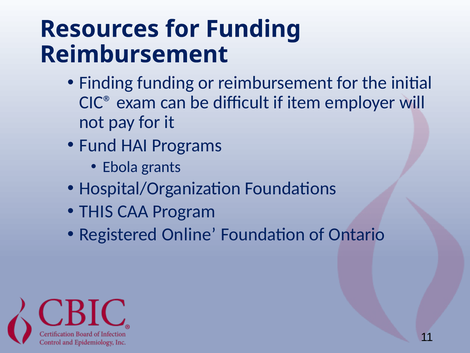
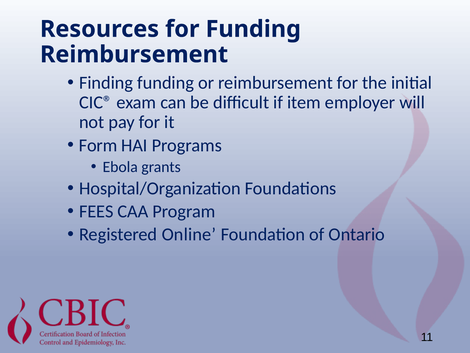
Fund: Fund -> Form
THIS: THIS -> FEES
